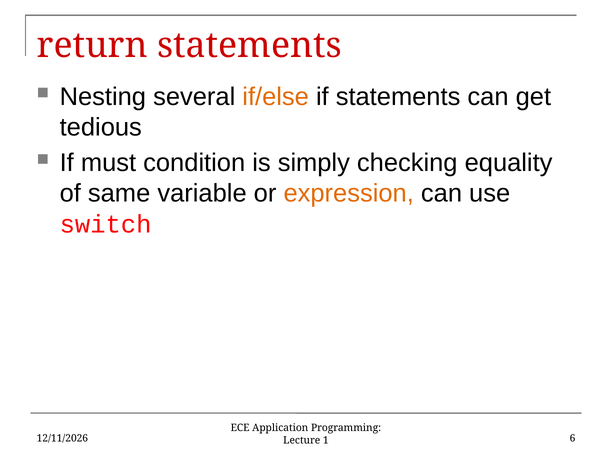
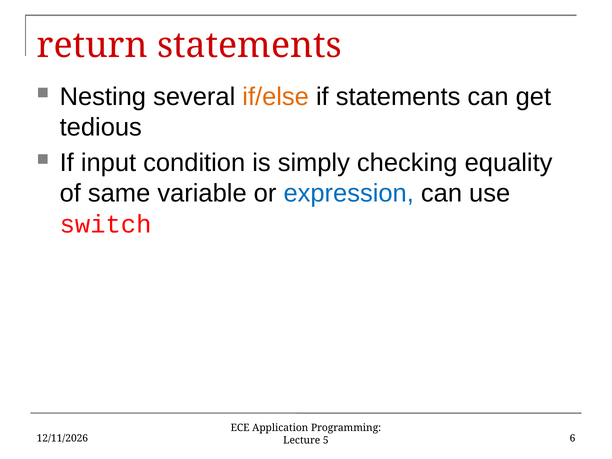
must: must -> input
expression colour: orange -> blue
1: 1 -> 5
